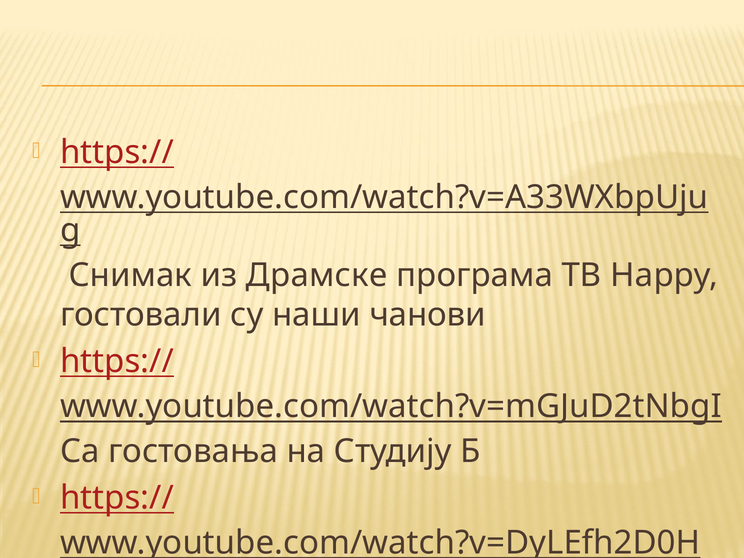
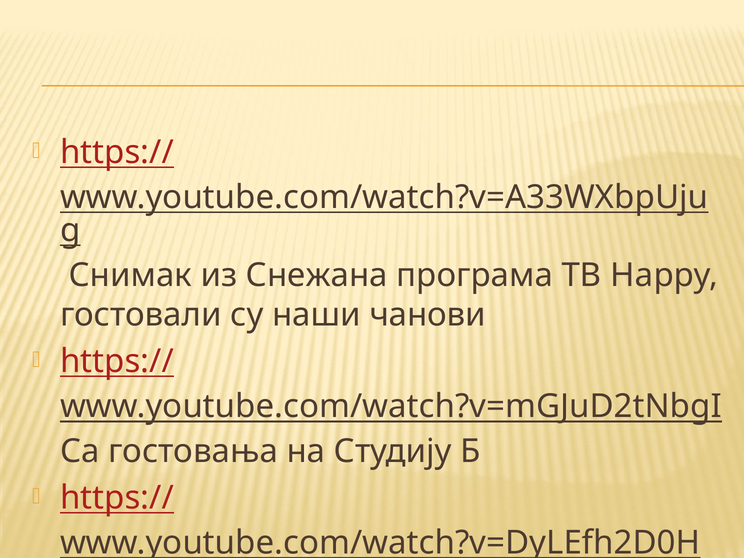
Драмске: Драмске -> Снежана
